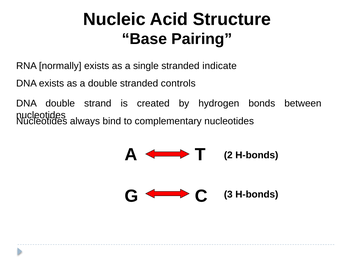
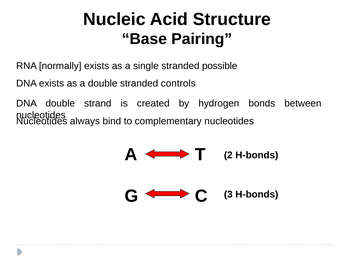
indicate: indicate -> possible
